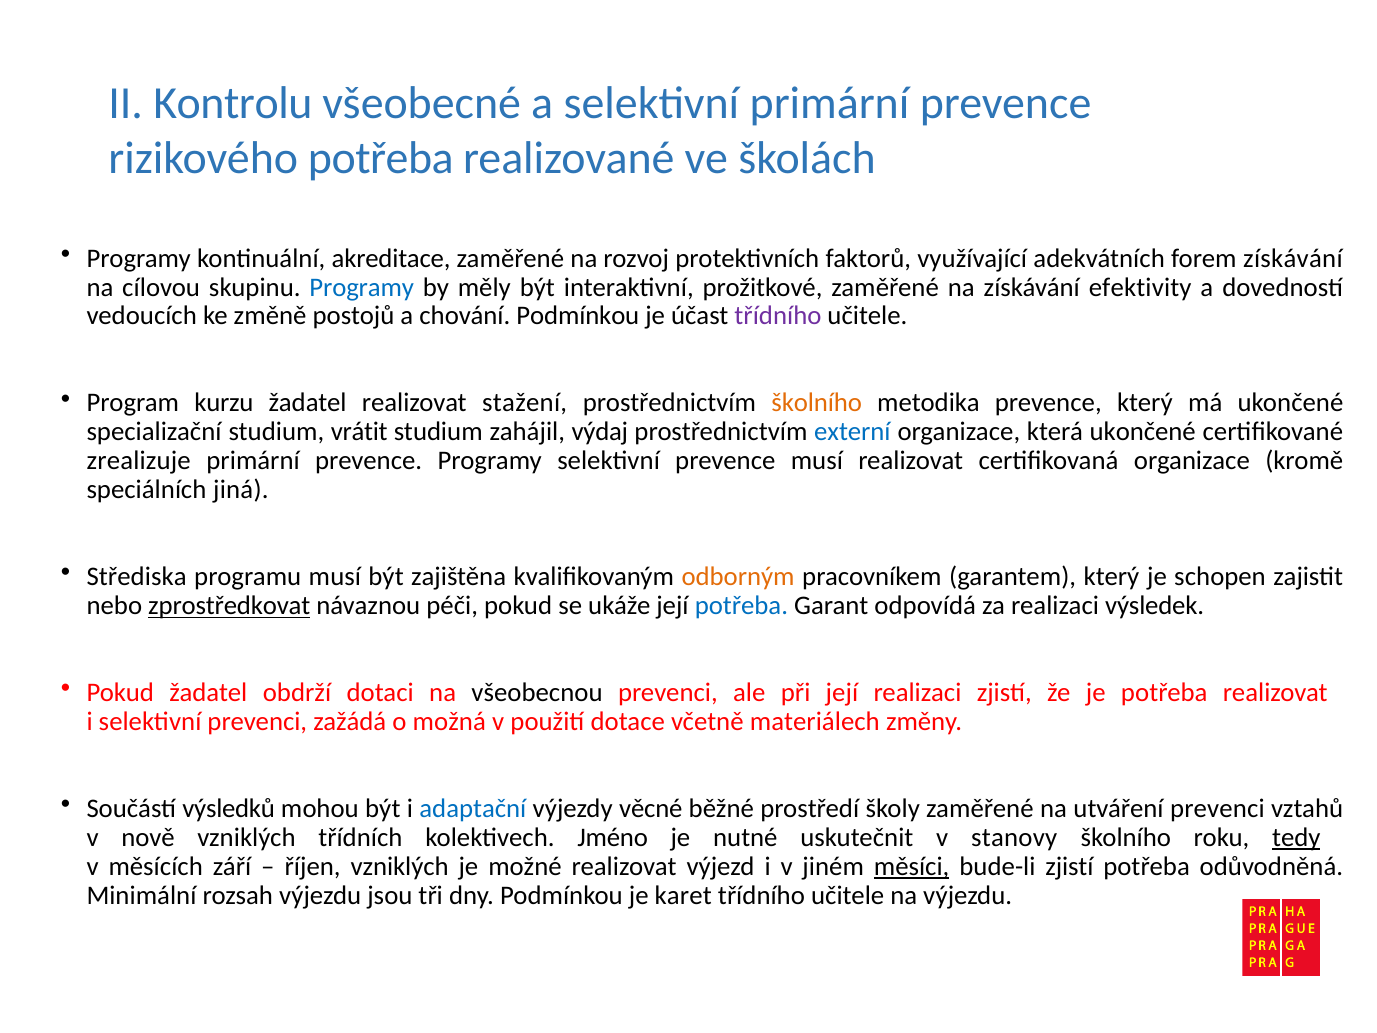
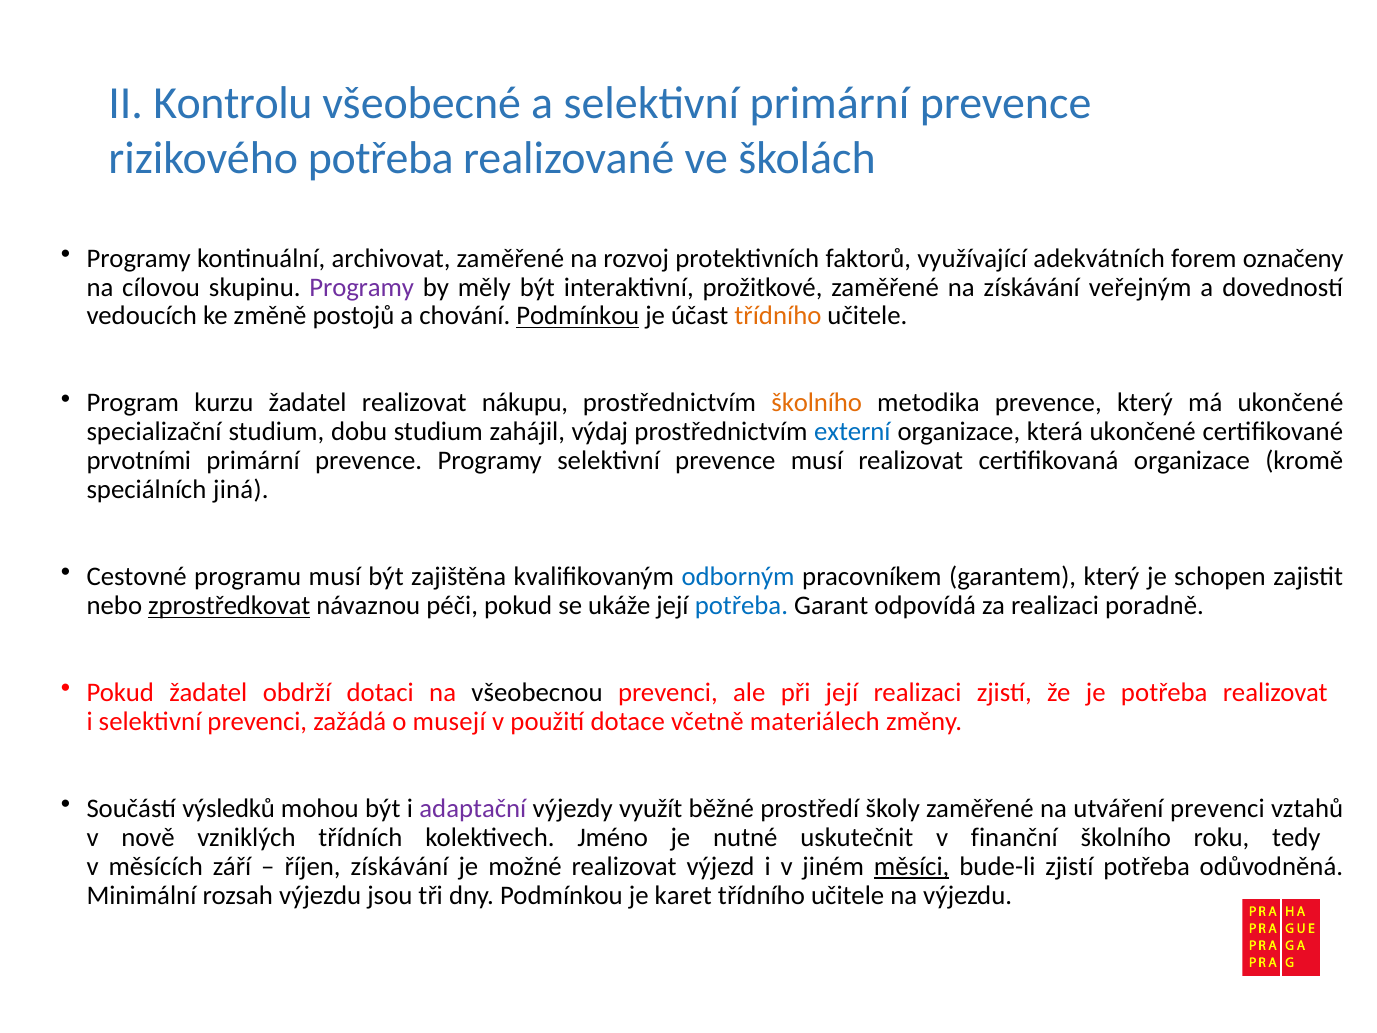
akreditace: akreditace -> archivovat
forem získávání: získávání -> označeny
Programy at (362, 287) colour: blue -> purple
efektivity: efektivity -> veřejným
Podmínkou at (578, 316) underline: none -> present
třídního at (778, 316) colour: purple -> orange
stažení: stažení -> nákupu
vrátit: vrátit -> dobu
zrealizuje: zrealizuje -> prvotními
Střediska: Střediska -> Cestovné
odborným colour: orange -> blue
výsledek: výsledek -> poradně
možná: možná -> musejí
adaptační colour: blue -> purple
věcné: věcné -> využít
stanovy: stanovy -> finanční
tedy underline: present -> none
říjen vzniklých: vzniklých -> získávání
